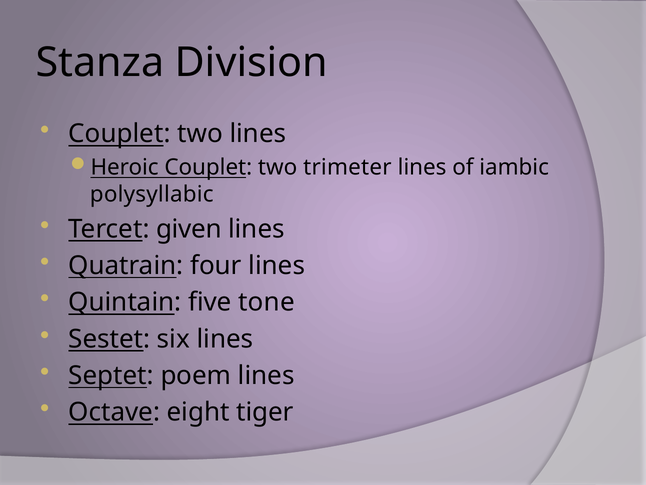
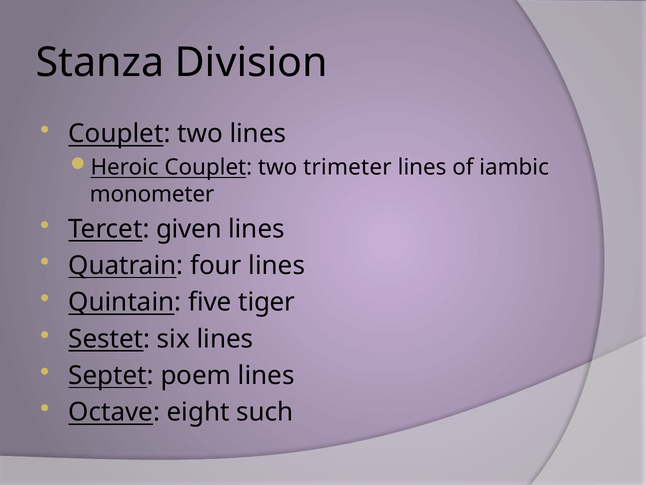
polysyllabic: polysyllabic -> monometer
tone: tone -> tiger
tiger: tiger -> such
